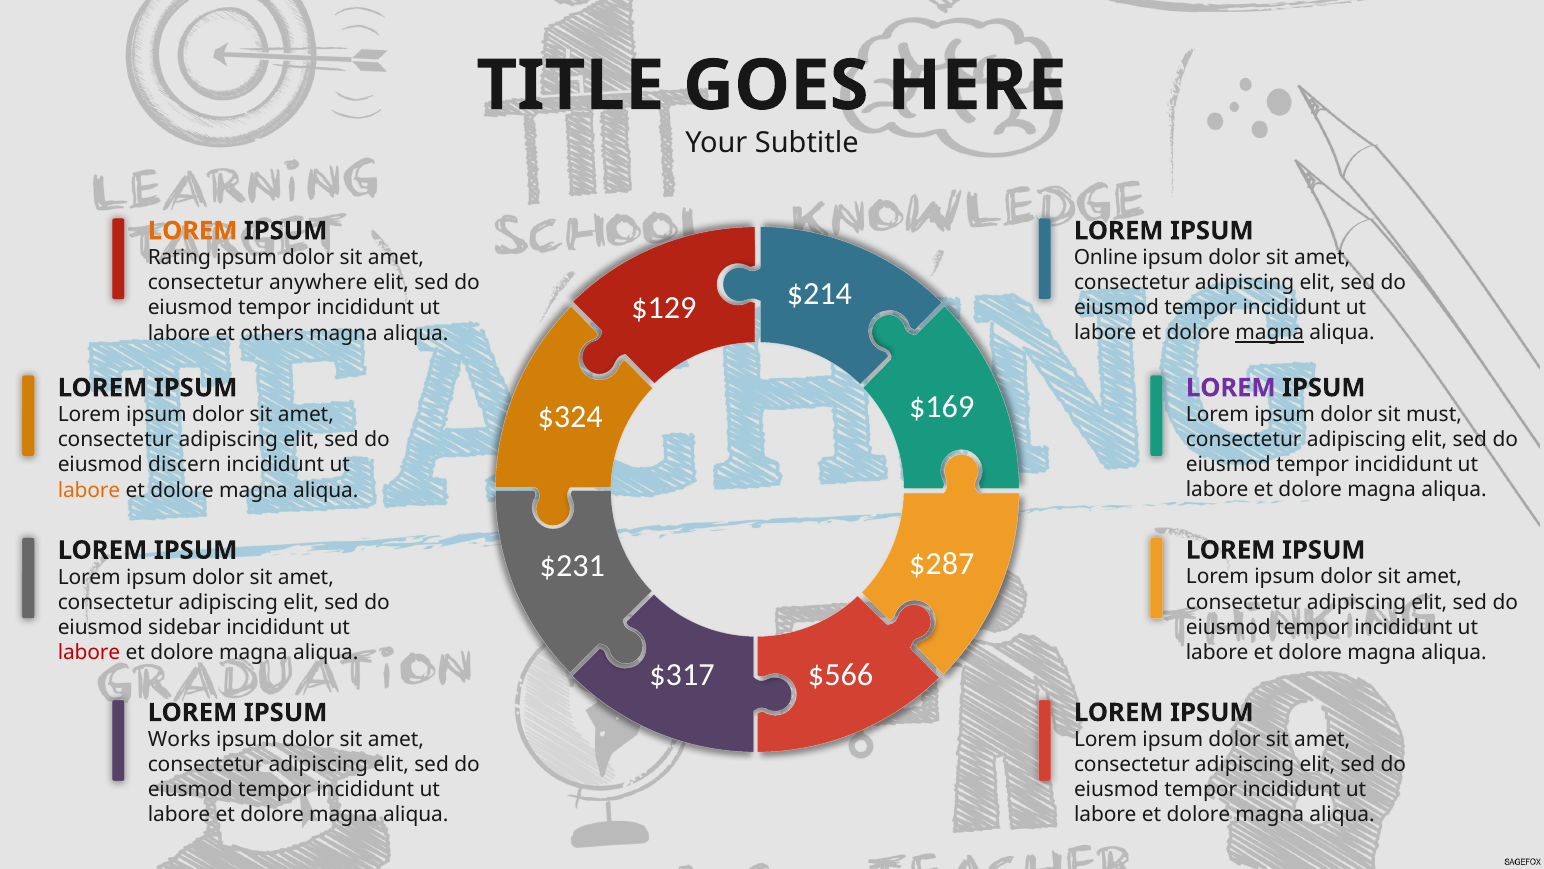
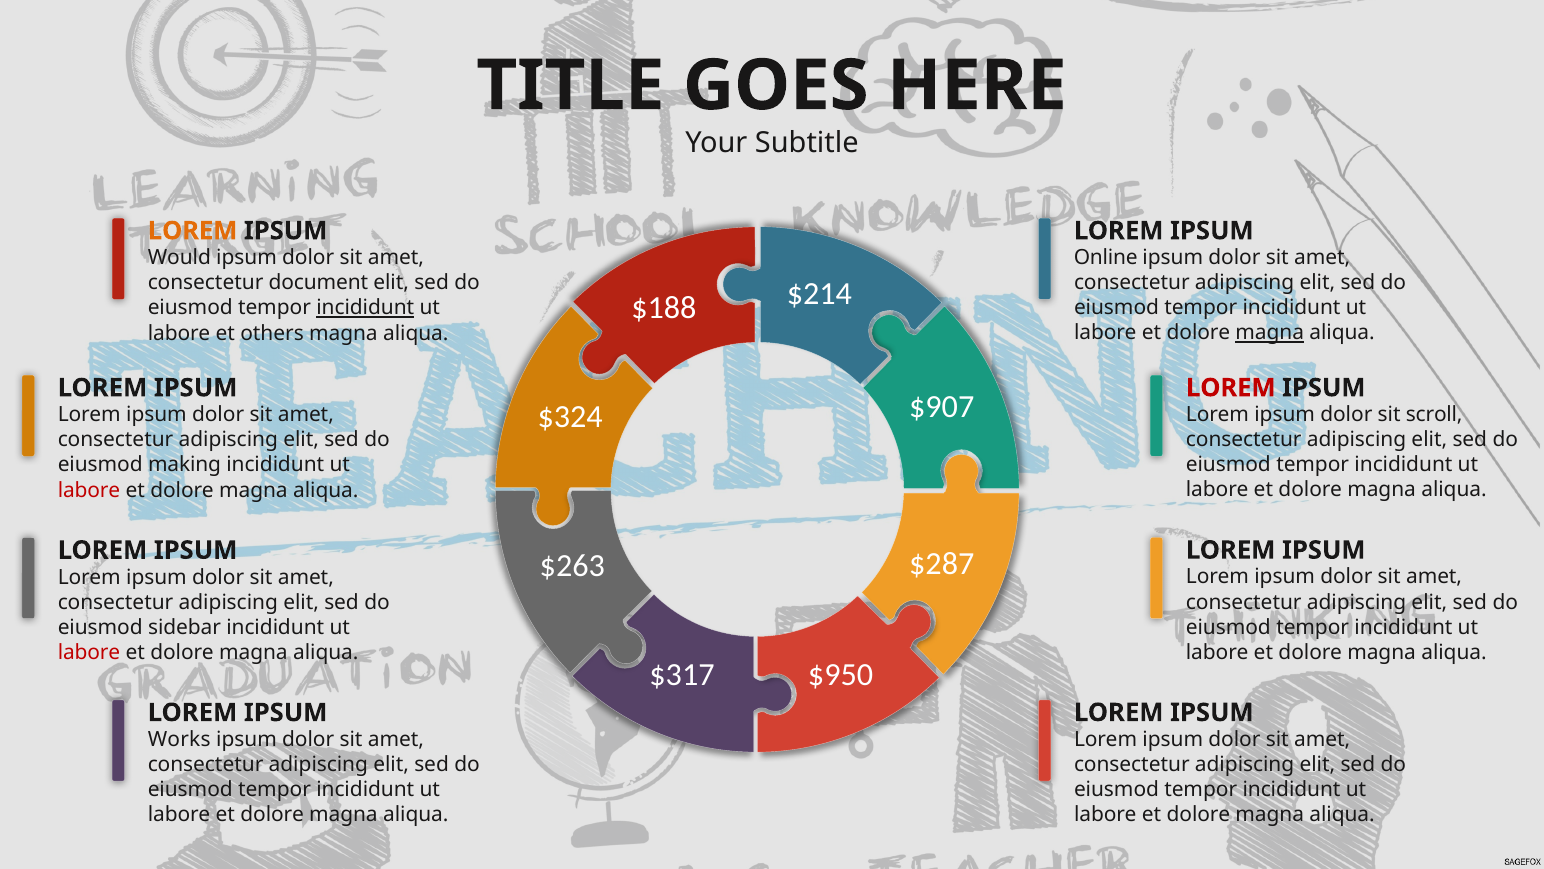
Rating: Rating -> Would
anywhere: anywhere -> document
$129: $129 -> $188
incididunt at (365, 308) underline: none -> present
LOREM at (1231, 388) colour: purple -> red
$169: $169 -> $907
must: must -> scroll
discern: discern -> making
labore at (89, 490) colour: orange -> red
$231: $231 -> $263
$566: $566 -> $950
